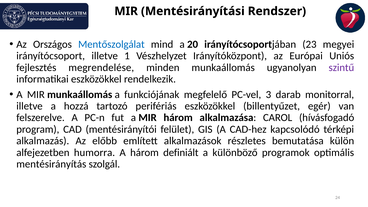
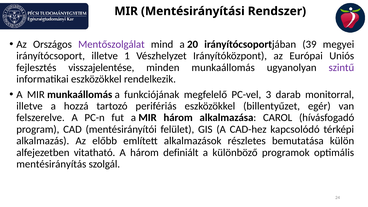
Mentőszolgálat colour: blue -> purple
23: 23 -> 39
megrendelése: megrendelése -> visszajelentése
humorra: humorra -> vitatható
